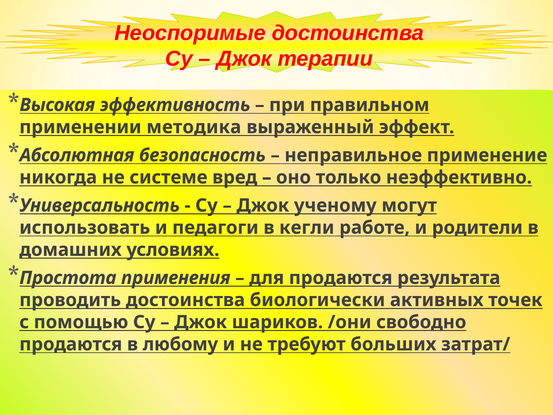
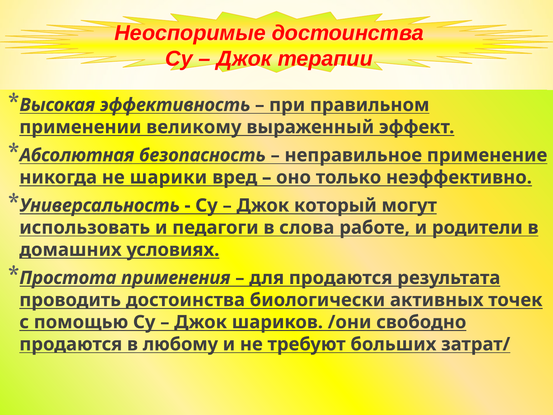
методика: методика -> великому
системе: системе -> шарики
ученому: ученому -> который
кегли: кегли -> слова
